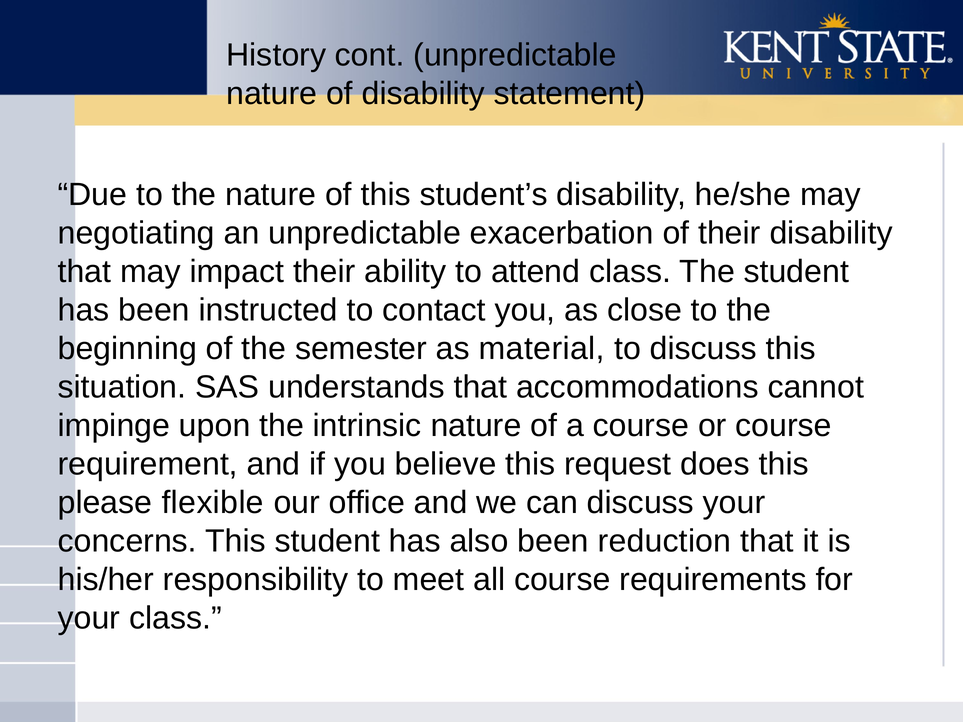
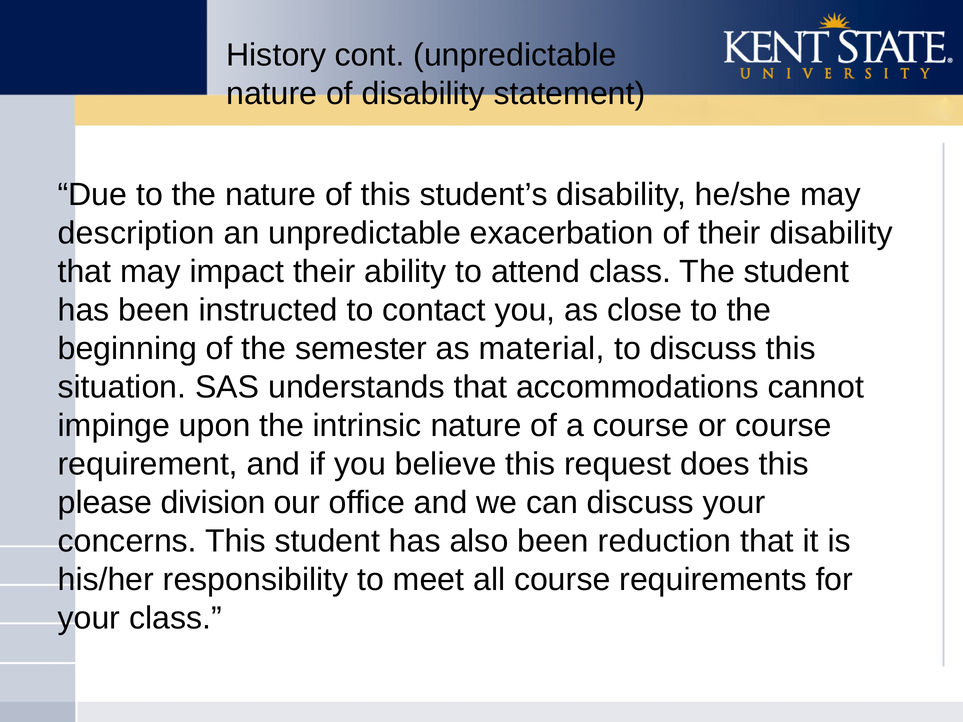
negotiating: negotiating -> description
flexible: flexible -> division
